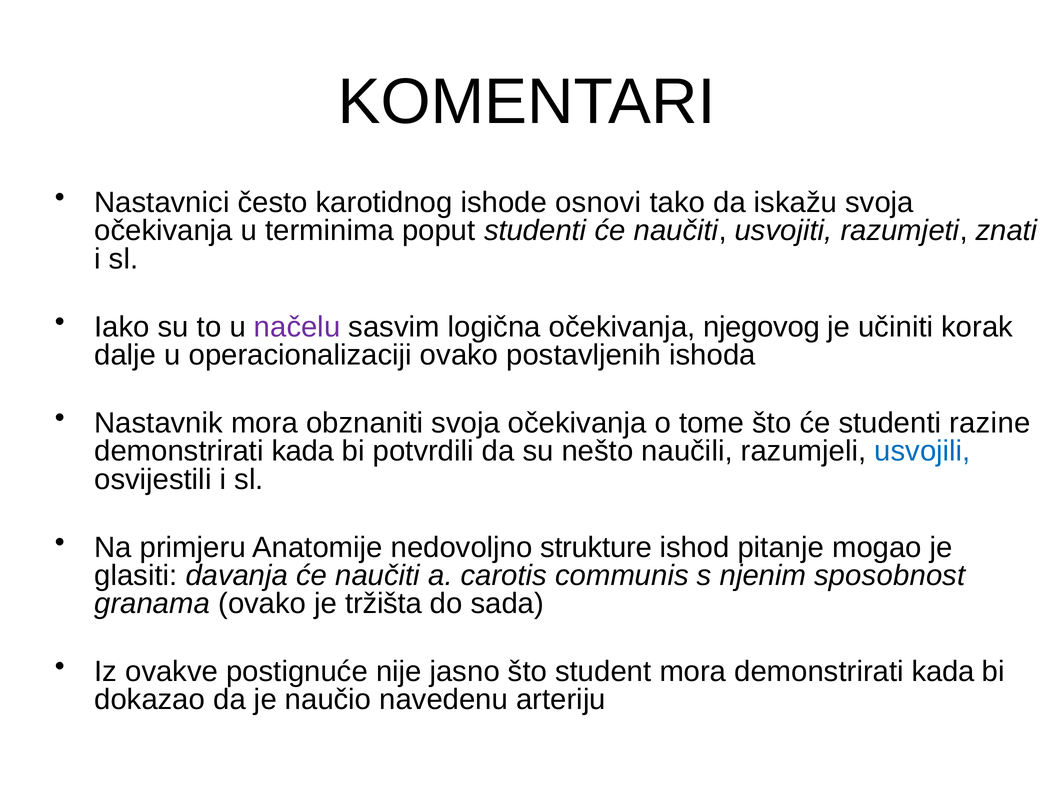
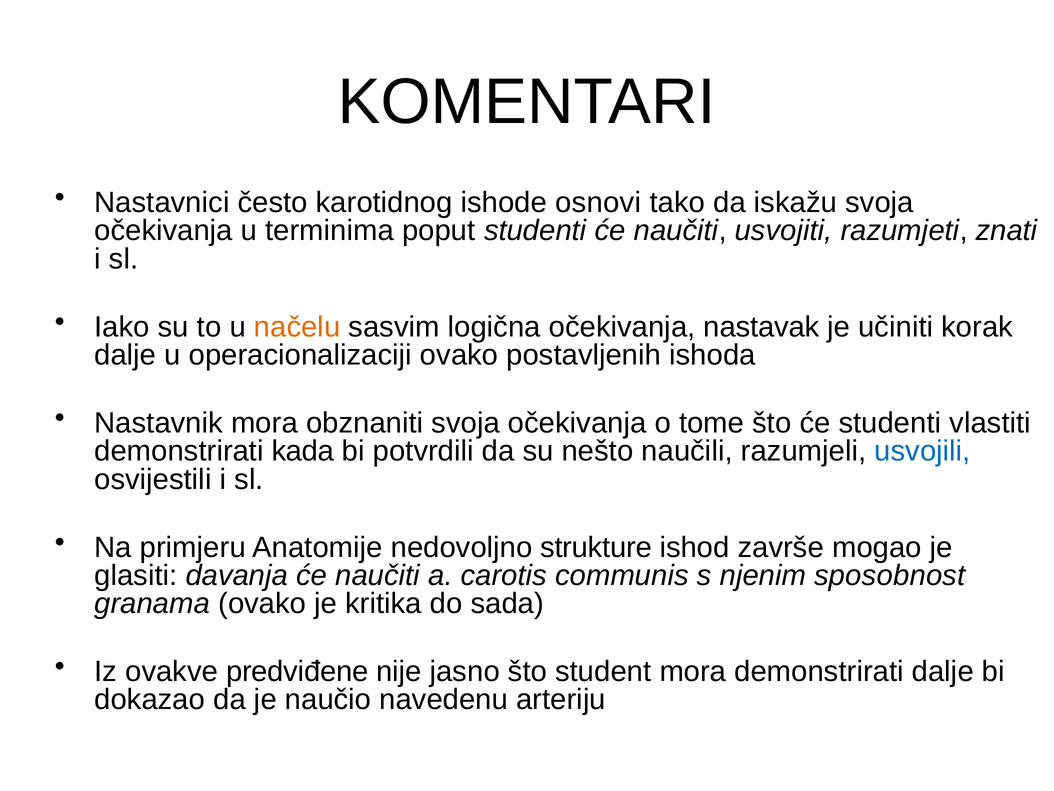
načelu colour: purple -> orange
njegovog: njegovog -> nastavak
razine: razine -> vlastiti
pitanje: pitanje -> završe
tržišta: tržišta -> kritika
postignuće: postignuće -> predviđene
mora demonstrirati kada: kada -> dalje
